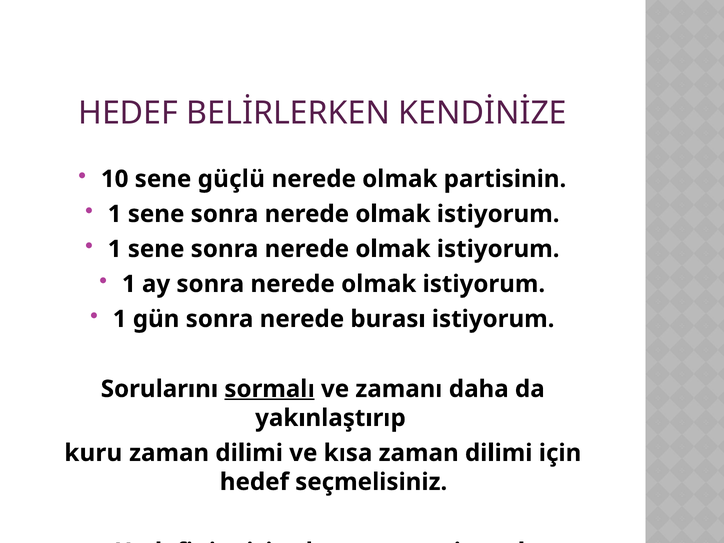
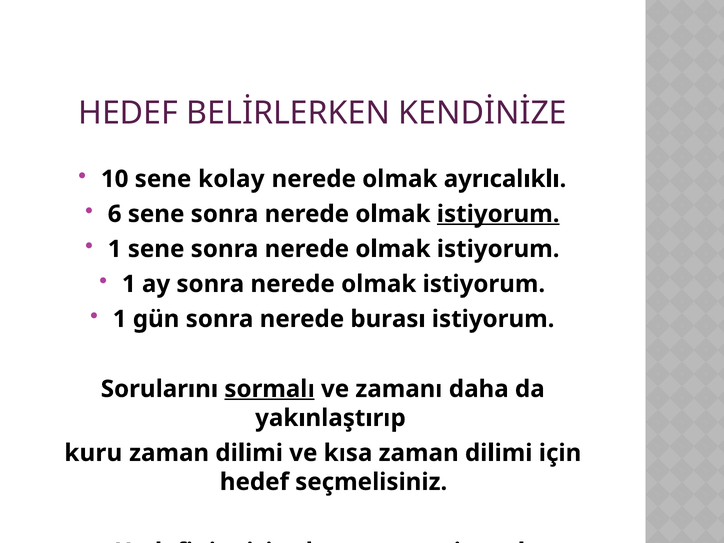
güçlü: güçlü -> kolay
partisinin: partisinin -> ayrıcalıklı
1 at (115, 214): 1 -> 6
istiyorum at (498, 214) underline: none -> present
